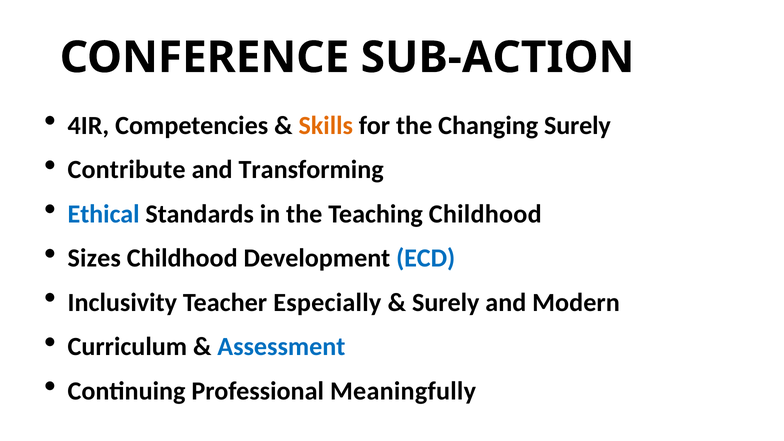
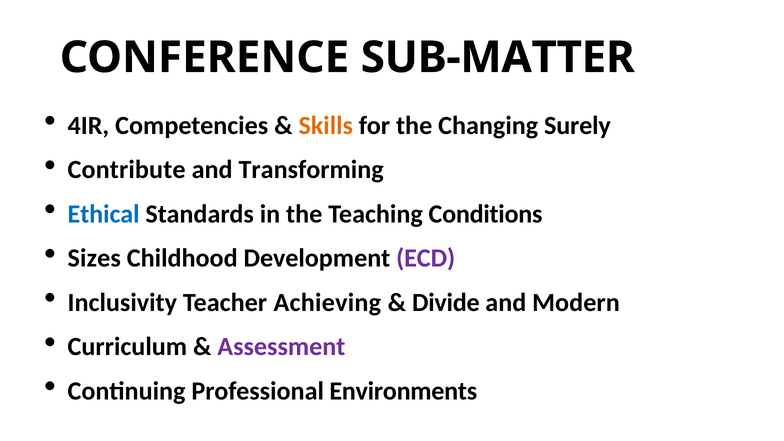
SUB-ACTION: SUB-ACTION -> SUB-MATTER
Teaching Childhood: Childhood -> Conditions
ECD colour: blue -> purple
Especially: Especially -> Achieving
Surely at (446, 303): Surely -> Divide
Assessment colour: blue -> purple
Meaningfully: Meaningfully -> Environments
